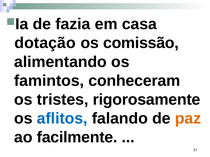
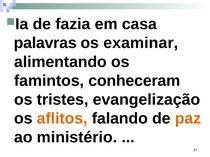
dotação: dotação -> palavras
comissão: comissão -> examinar
rigorosamente: rigorosamente -> evangelização
aflitos colour: blue -> orange
facilmente: facilmente -> ministério
